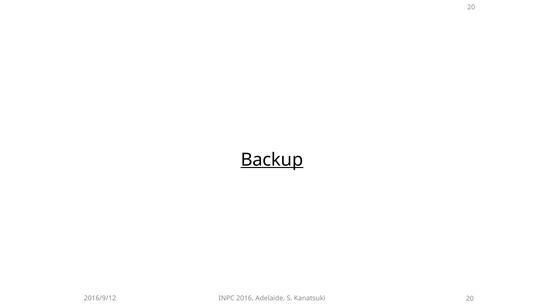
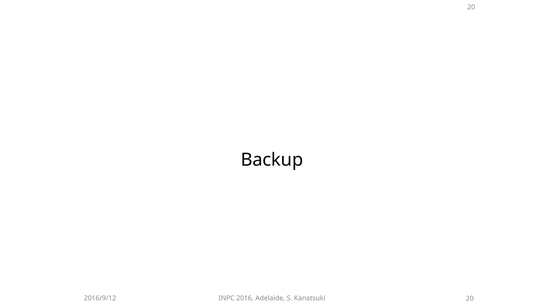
Backup underline: present -> none
